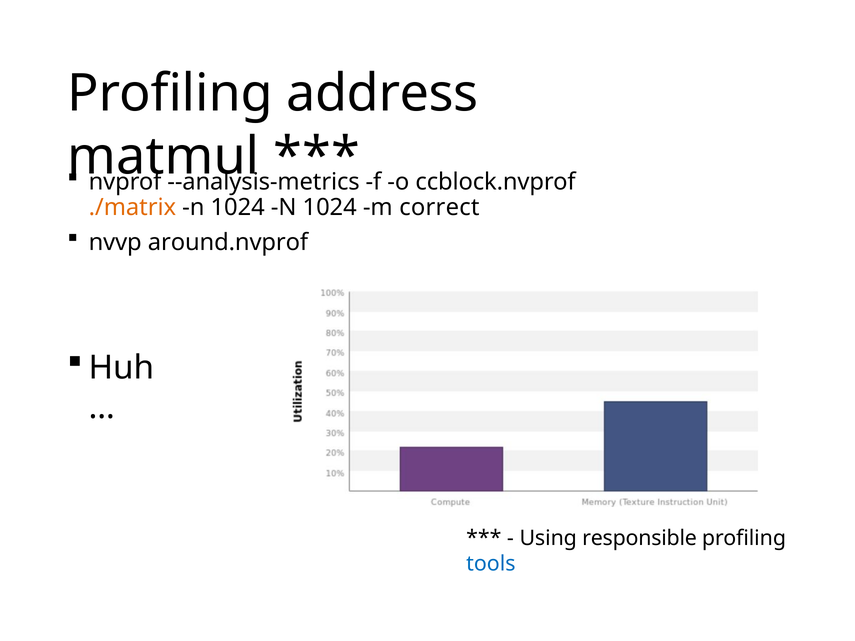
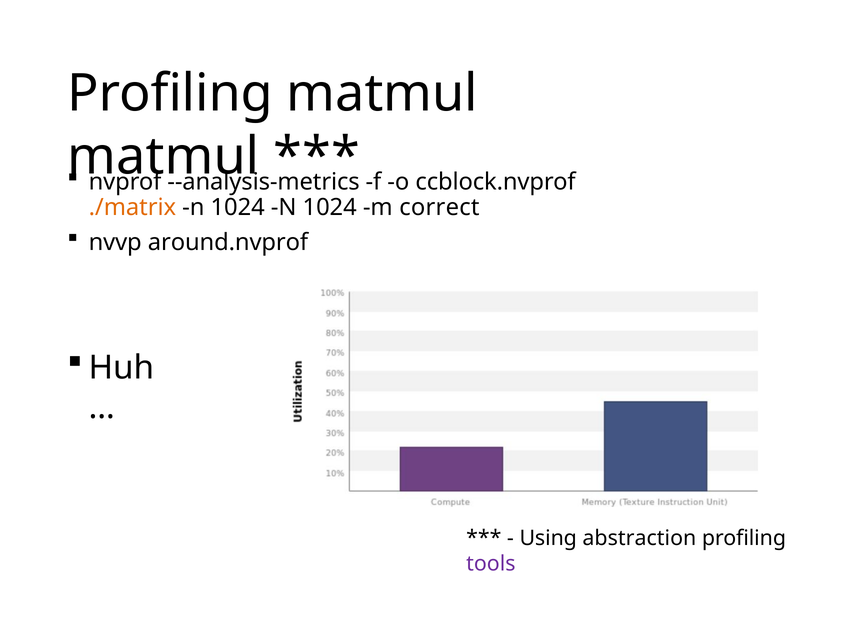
Profiling address: address -> matmul
responsible: responsible -> abstraction
tools colour: blue -> purple
